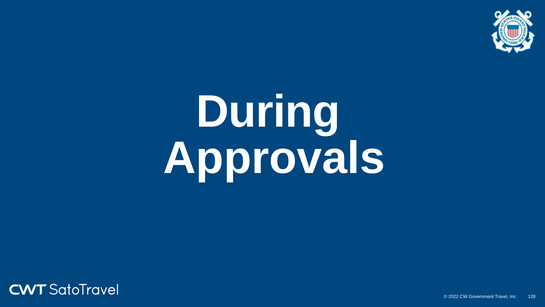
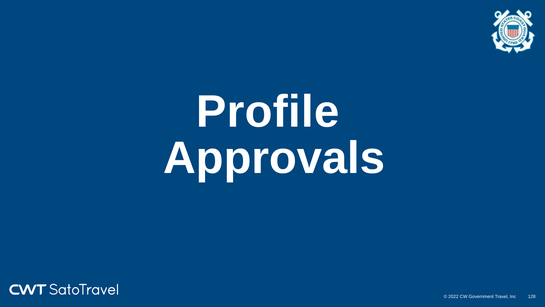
During: During -> Profile
